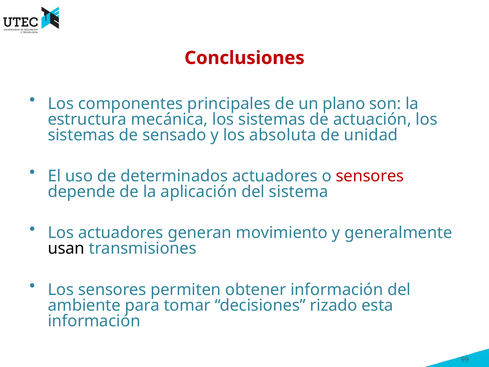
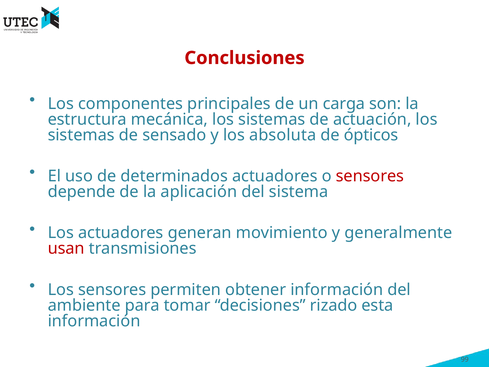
plano: plano -> carga
unidad: unidad -> ópticos
usan colour: black -> red
